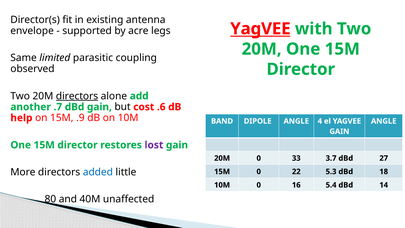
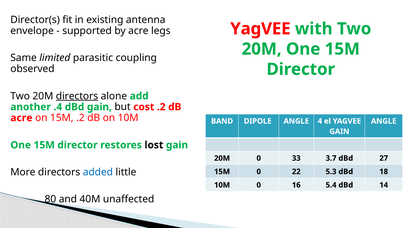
YagVEE at (260, 29) underline: present -> none
.7: .7 -> .4
cost .6: .6 -> .2
help at (21, 118): help -> acre
15M .9: .9 -> .2
lost colour: purple -> black
